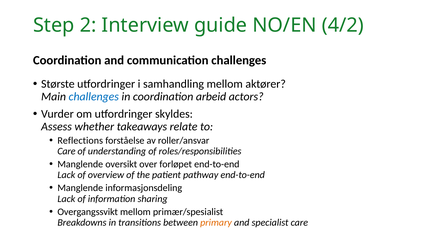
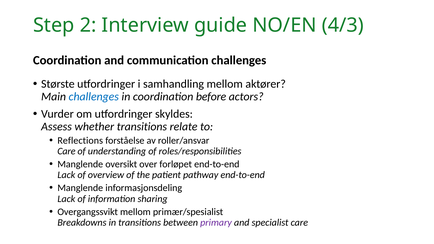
4/2: 4/2 -> 4/3
arbeid: arbeid -> before
whether takeaways: takeaways -> transitions
primary colour: orange -> purple
